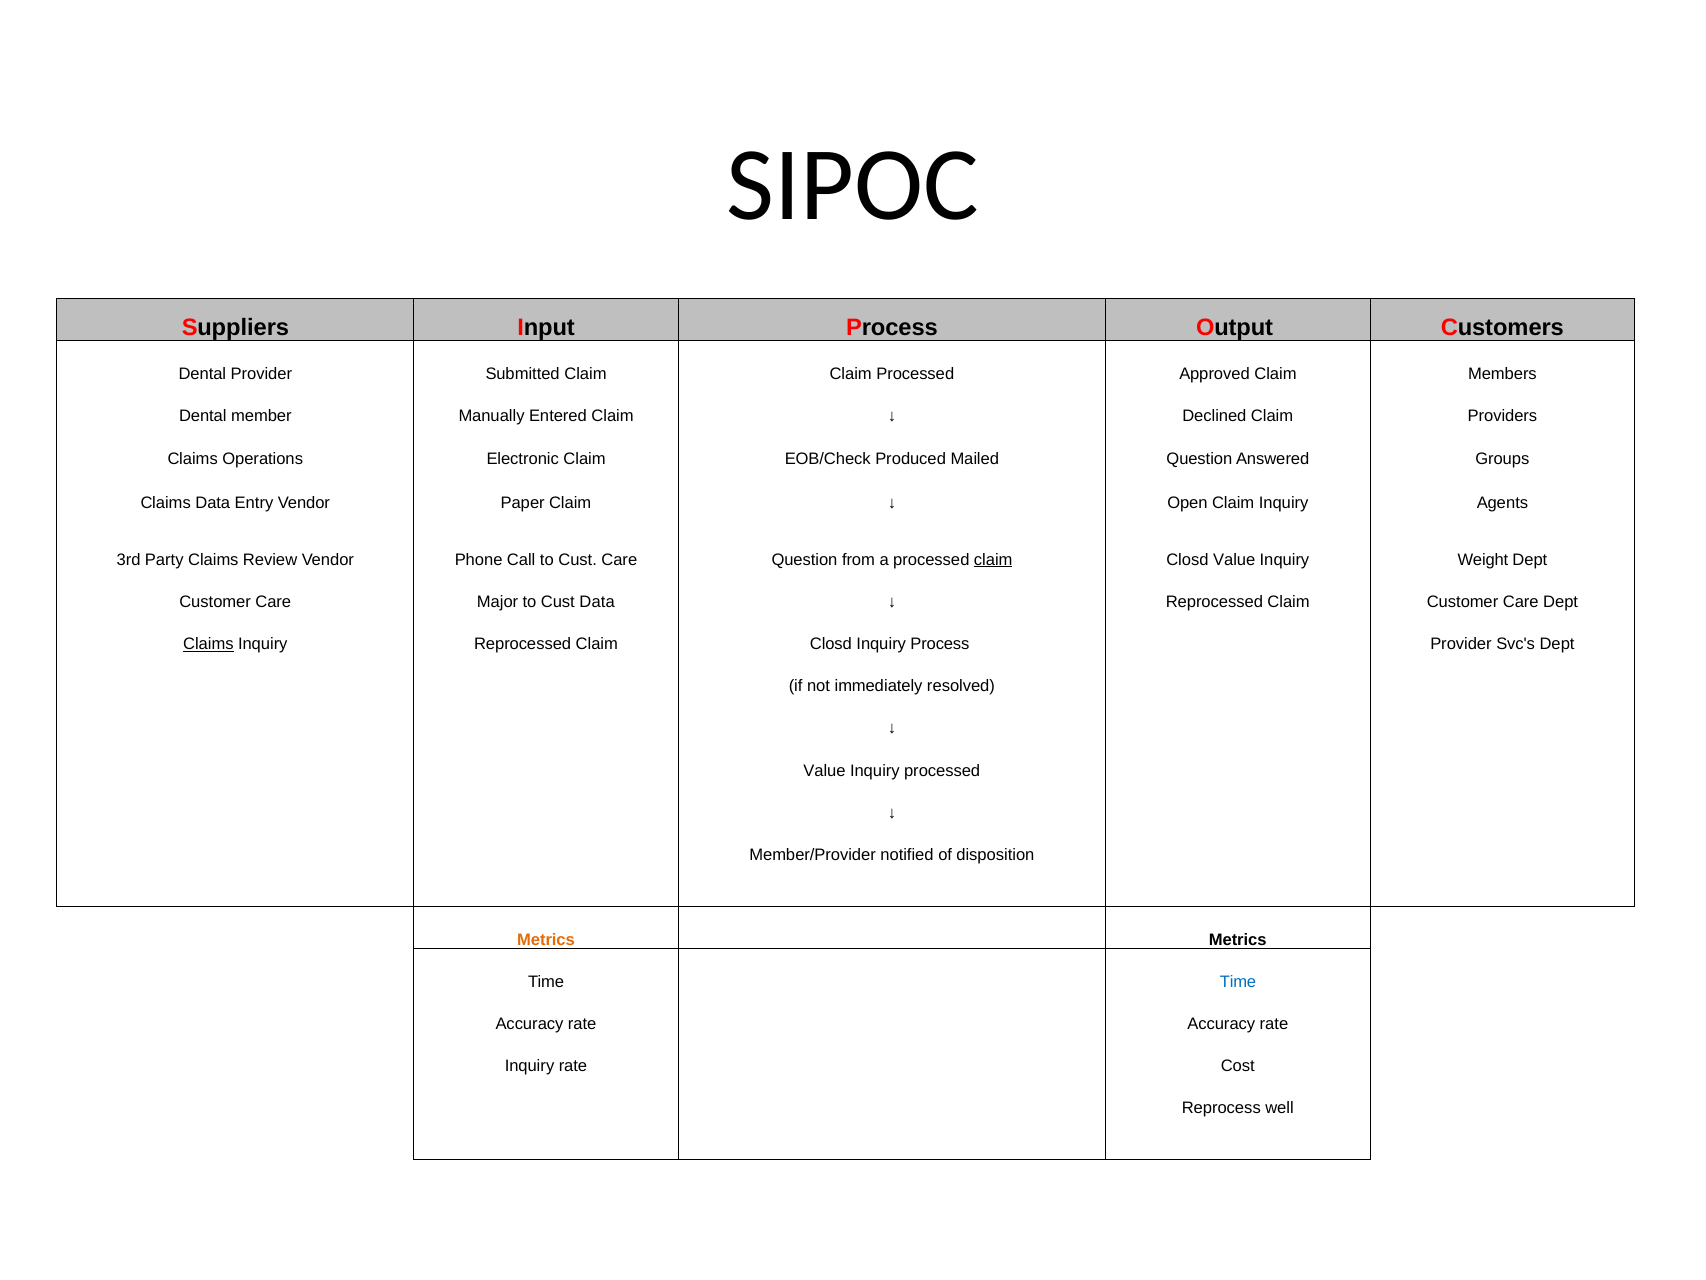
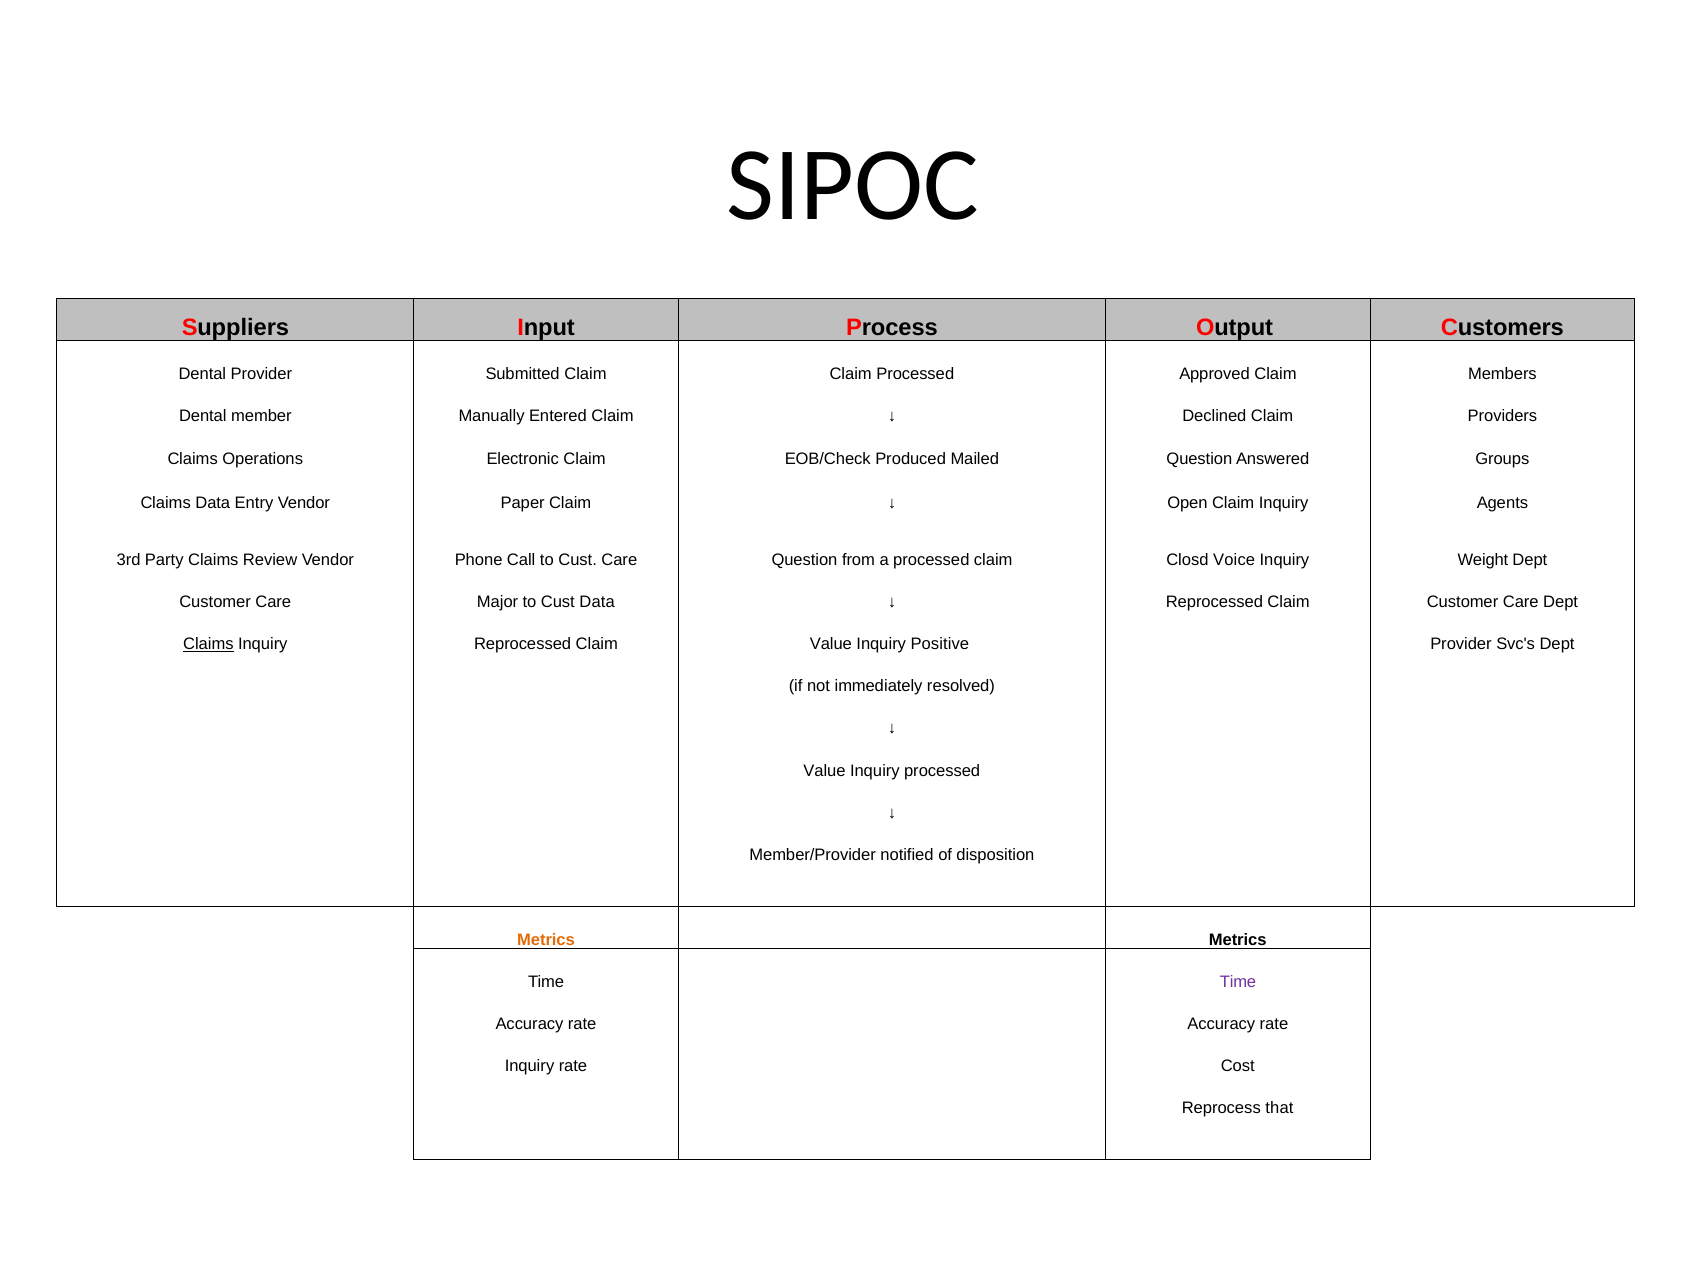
claim at (993, 560) underline: present -> none
Closd Value: Value -> Voice
Reprocessed Claim Closd: Closd -> Value
Inquiry Process: Process -> Positive
Time at (1238, 981) colour: blue -> purple
well: well -> that
